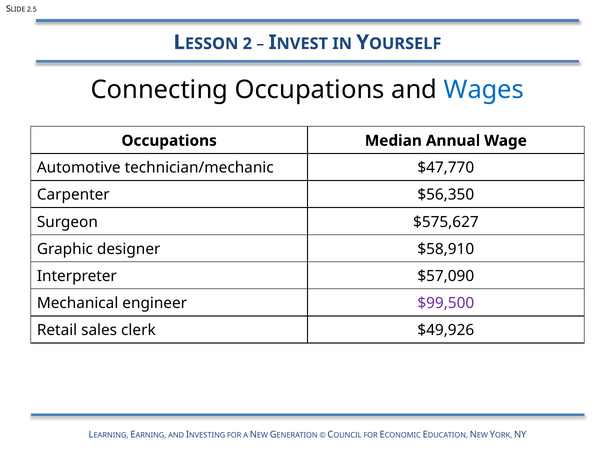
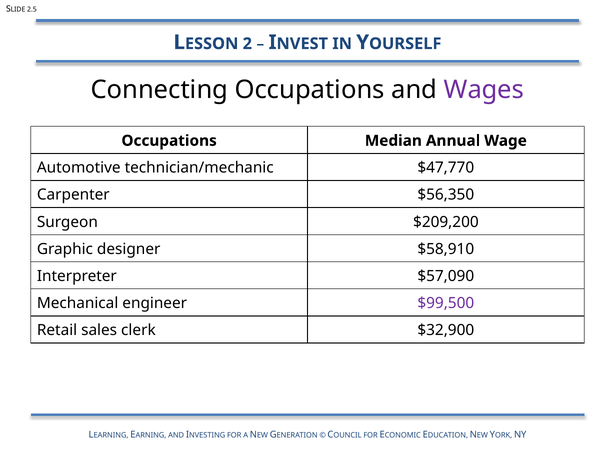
Wages colour: blue -> purple
$575,627: $575,627 -> $209,200
$49,926: $49,926 -> $32,900
